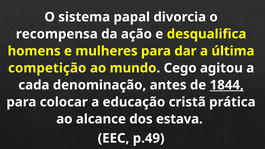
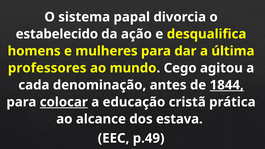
recompensa: recompensa -> estabelecido
competição: competição -> professores
colocar underline: none -> present
